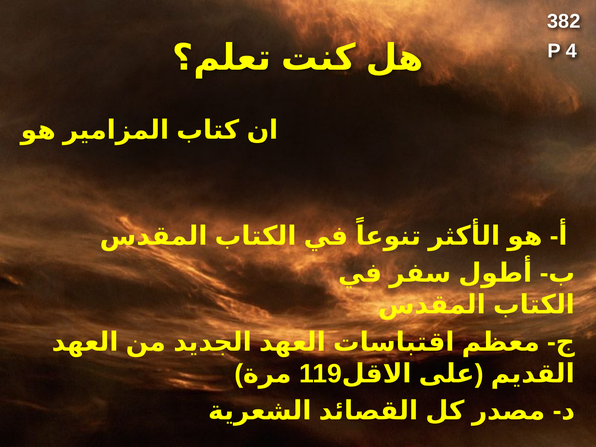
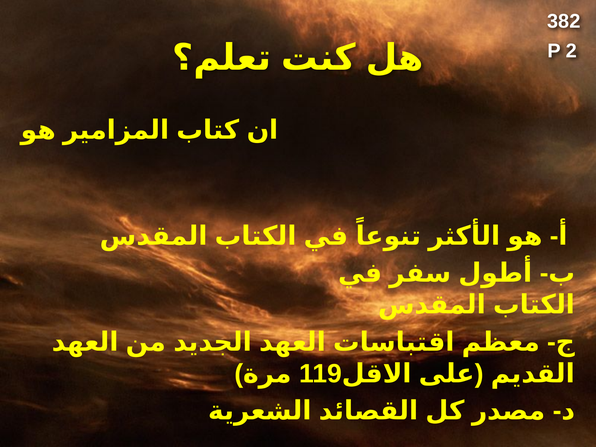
4: 4 -> 2
